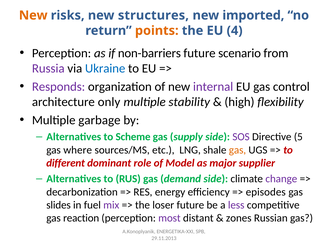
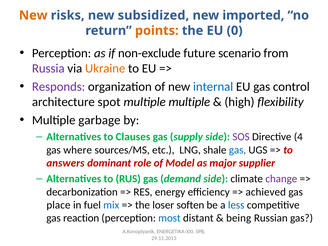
structures: structures -> subsidized
4: 4 -> 0
non-barriers: non-barriers -> non-exclude
Ukraine colour: blue -> orange
internal colour: purple -> blue
only: only -> spot
multiple stability: stability -> multiple
Scheme: Scheme -> Clauses
5: 5 -> 4
gas at (237, 150) colour: orange -> blue
different: different -> answers
episodes: episodes -> achieved
slides: slides -> place
mix colour: purple -> blue
loser future: future -> soften
less colour: purple -> blue
most colour: purple -> blue
zones: zones -> being
